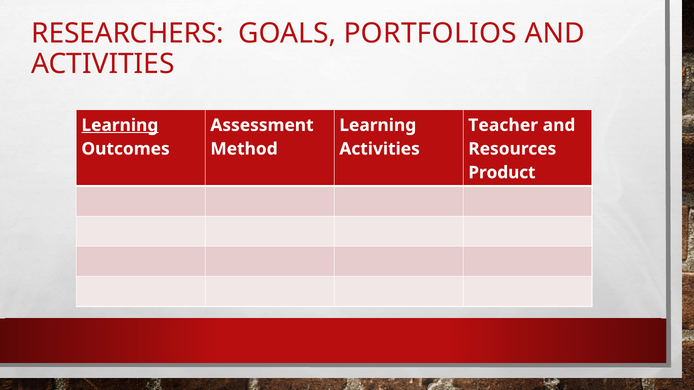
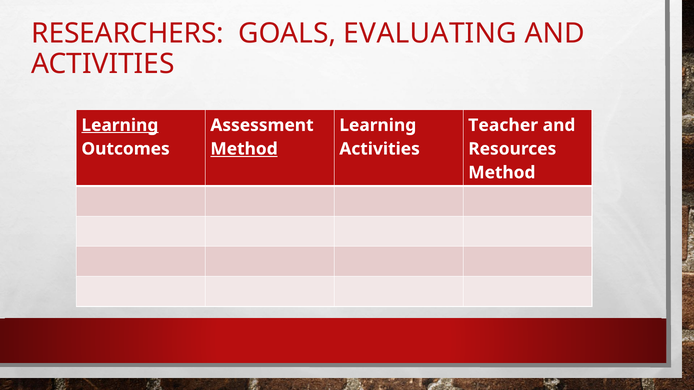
PORTFOLIOS: PORTFOLIOS -> EVALUATING
Method at (244, 149) underline: none -> present
Product at (502, 173): Product -> Method
